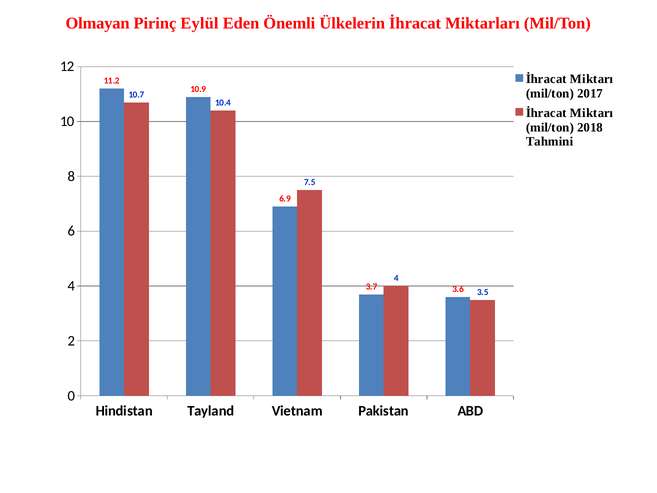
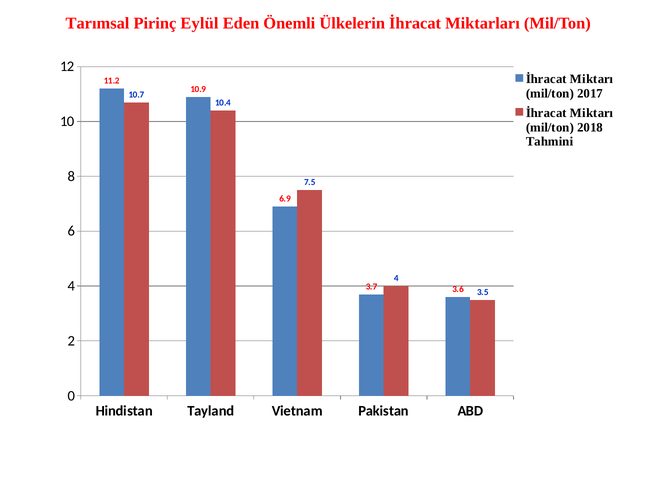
Olmayan: Olmayan -> Tarımsal
